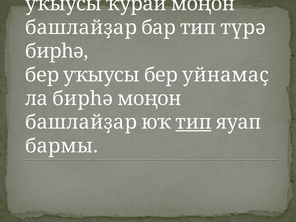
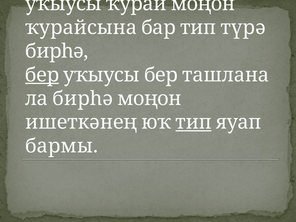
башлайҙар at (81, 28): башлайҙар -> ҡурайсына
бер at (42, 75) underline: none -> present
уйнамаҫ: уйнамаҫ -> ташлана
башлайҙар at (81, 122): башлайҙар -> ишеткәнең
